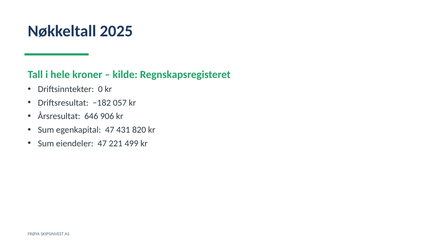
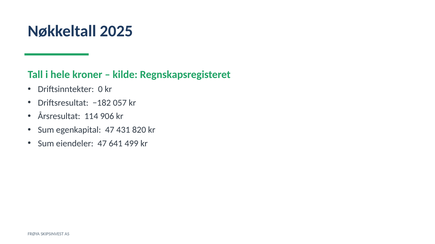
646: 646 -> 114
221: 221 -> 641
